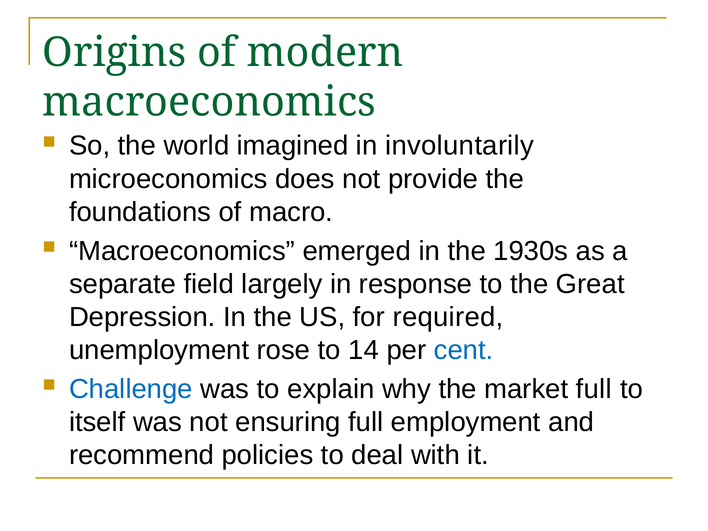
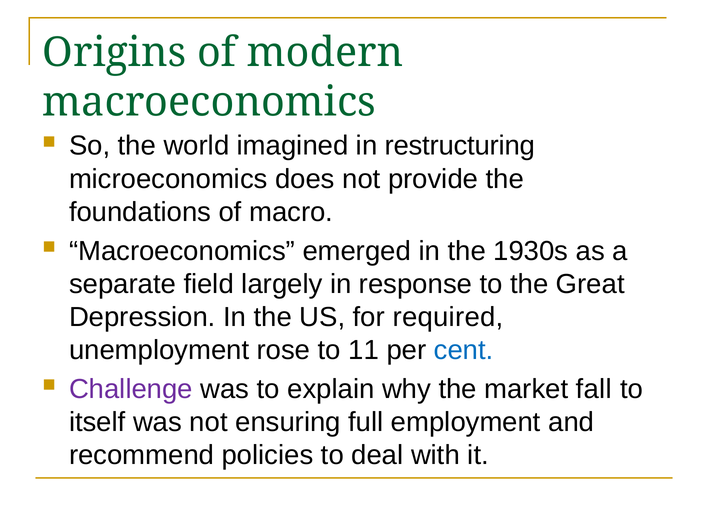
involuntarily: involuntarily -> restructuring
14: 14 -> 11
Challenge colour: blue -> purple
market full: full -> fall
